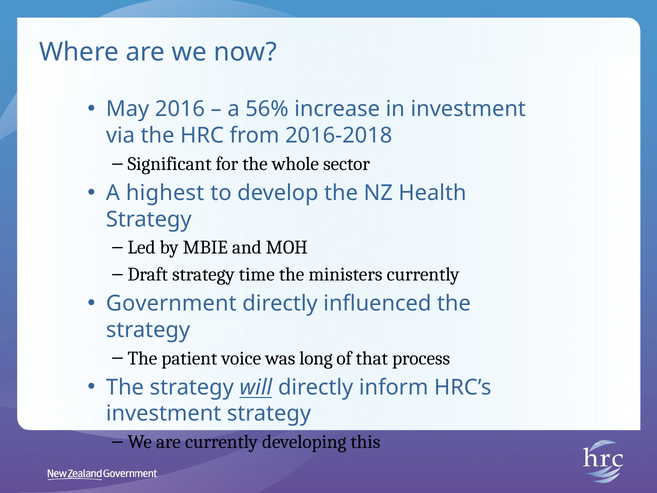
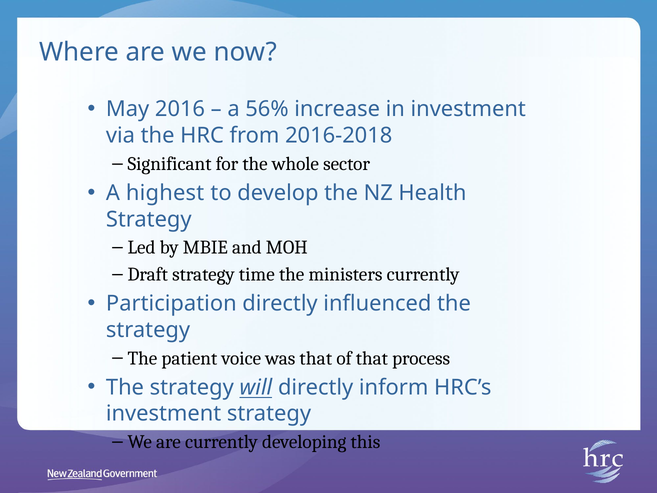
Government: Government -> Participation
was long: long -> that
